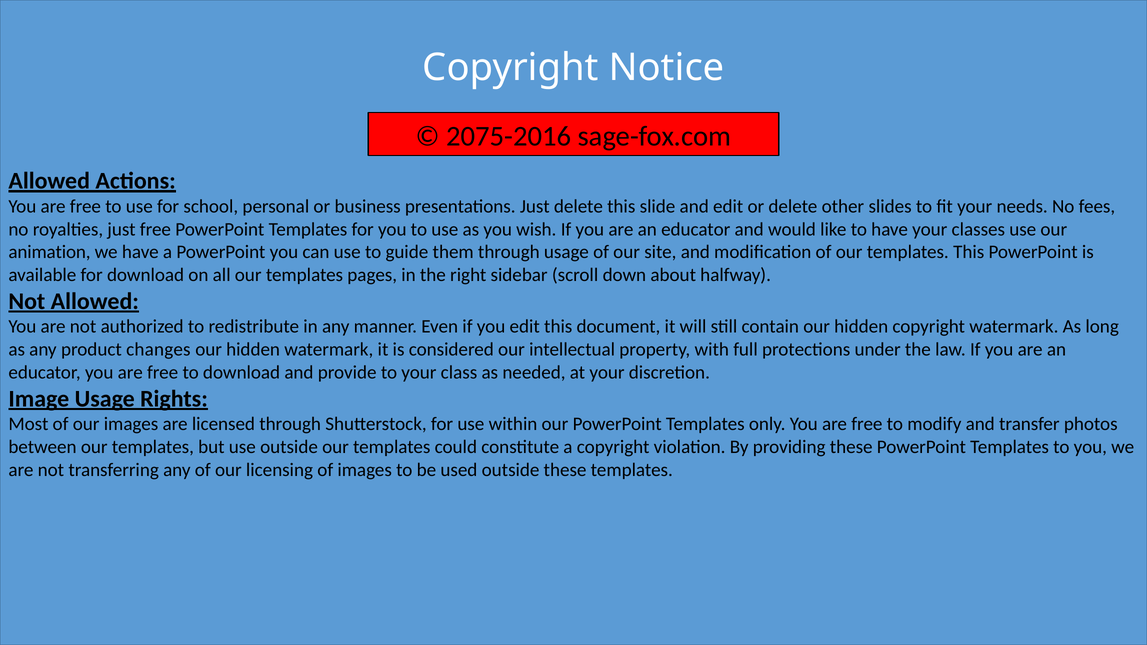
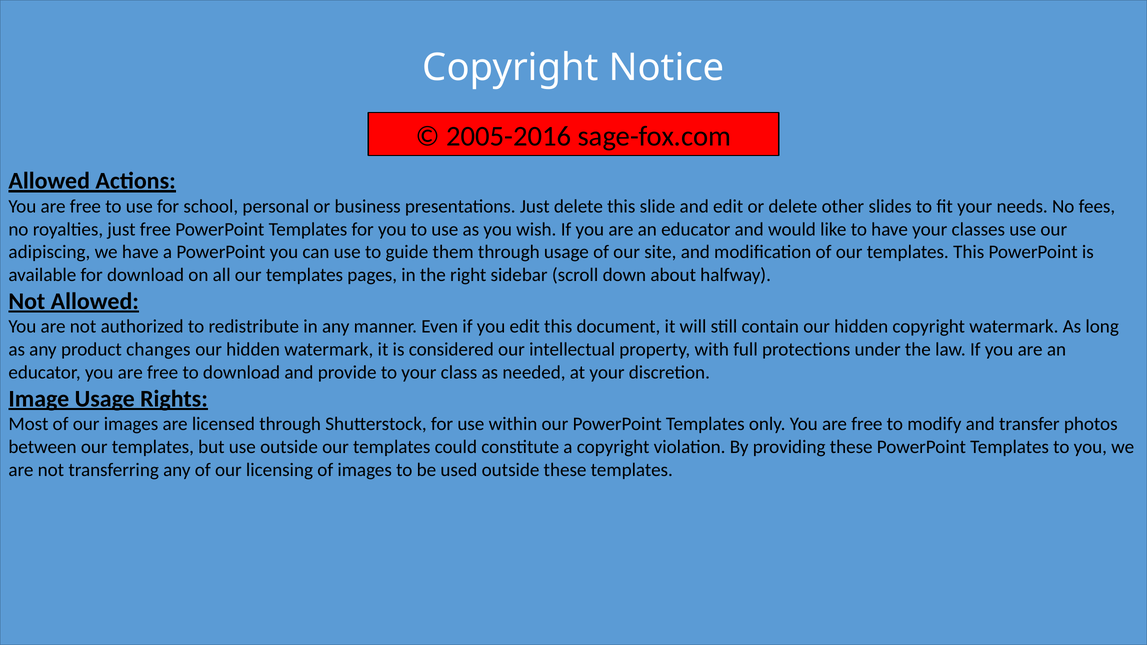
2075-2016: 2075-2016 -> 2005-2016
animation: animation -> adipiscing
